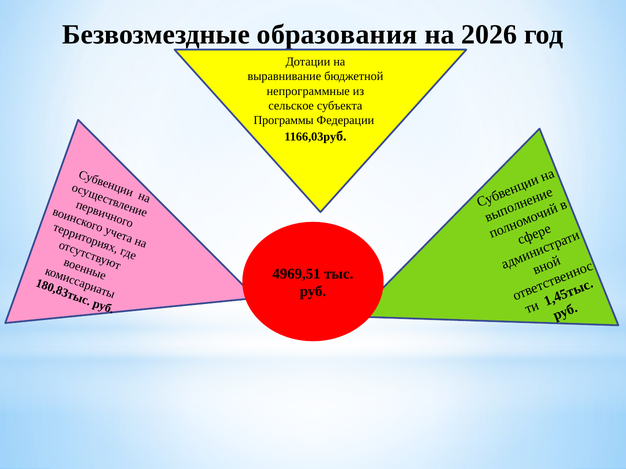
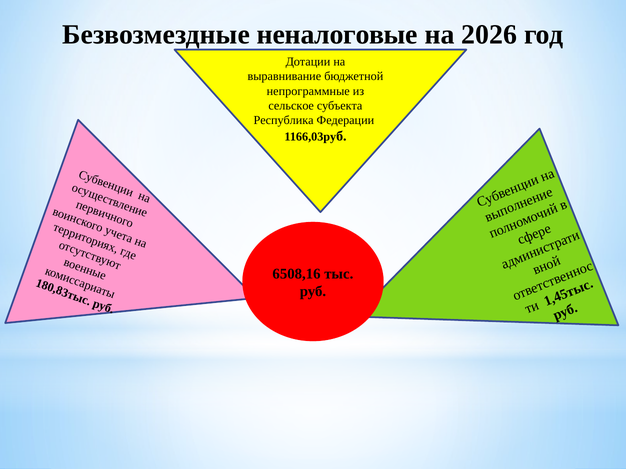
образования: образования -> неналоговые
Программы: Программы -> Республика
4969,51: 4969,51 -> 6508,16
